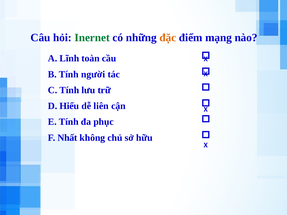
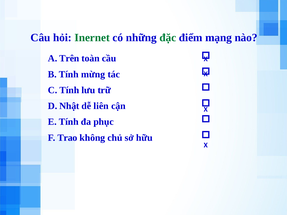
đặc colour: orange -> green
Lĩnh: Lĩnh -> Trên
người: người -> mừng
Hiểu: Hiểu -> Nhật
Nhất: Nhất -> Trao
